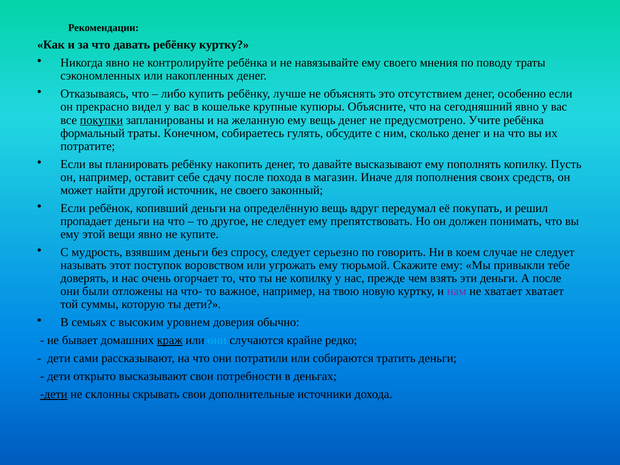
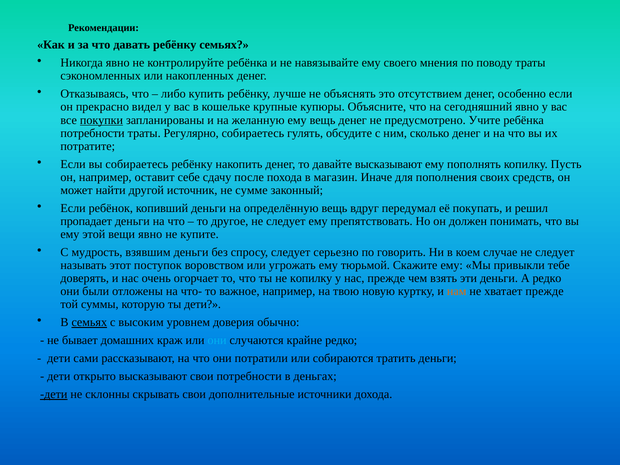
ребёнку куртку: куртку -> семьях
формальный at (93, 133): формальный -> потребности
Конечном: Конечном -> Регулярно
вы планировать: планировать -> собираетесь
не своего: своего -> сумме
А после: после -> редко
нам colour: purple -> orange
хватает хватает: хватает -> прежде
семьях at (89, 322) underline: none -> present
краж underline: present -> none
